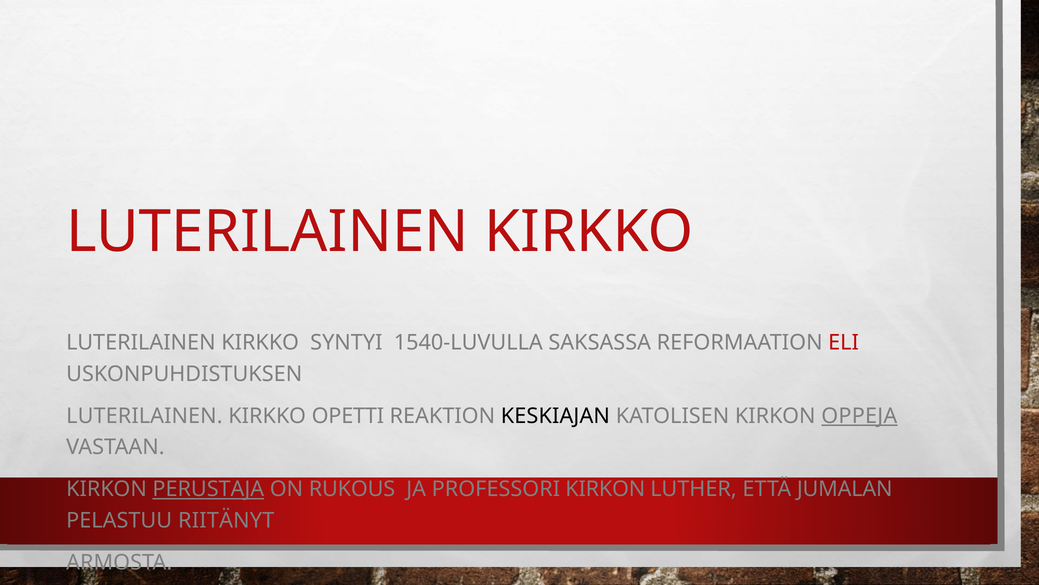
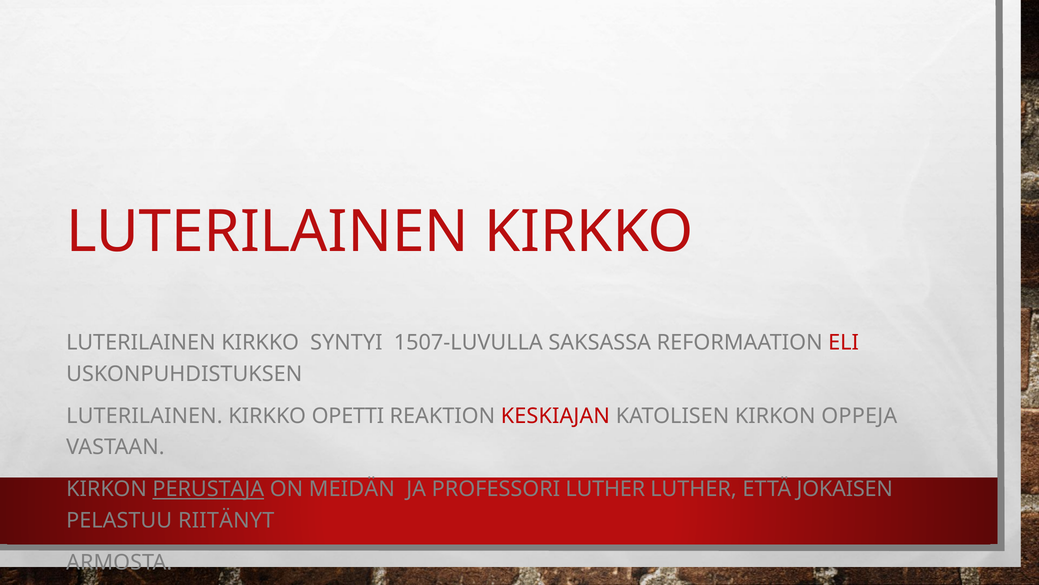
1540-LUVULLA: 1540-LUVULLA -> 1507-LUVULLA
KESKIAJAN colour: black -> red
OPPEJA underline: present -> none
RUKOUS: RUKOUS -> MEIDÄN
PROFESSORI KIRKON: KIRKON -> LUTHER
JUMALAN: JUMALAN -> JOKAISEN
